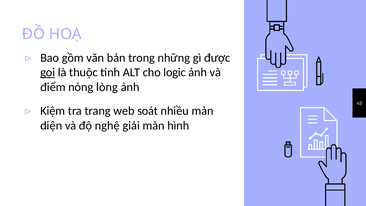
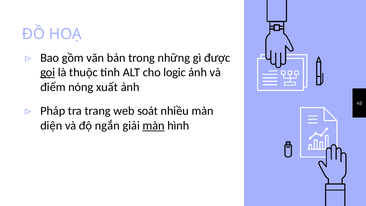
lòng: lòng -> xuất
Kiệm: Kiệm -> Pháp
nghệ: nghệ -> ngắn
màn at (154, 125) underline: none -> present
